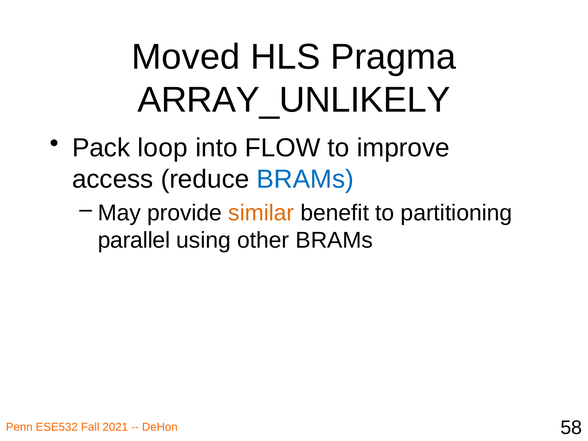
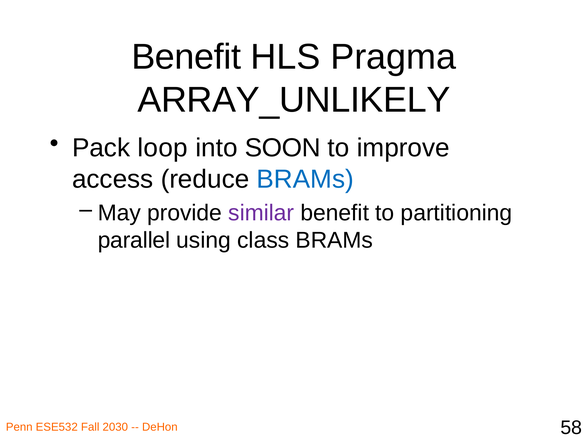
Moved at (186, 57): Moved -> Benefit
FLOW: FLOW -> SOON
similar colour: orange -> purple
other: other -> class
2021: 2021 -> 2030
